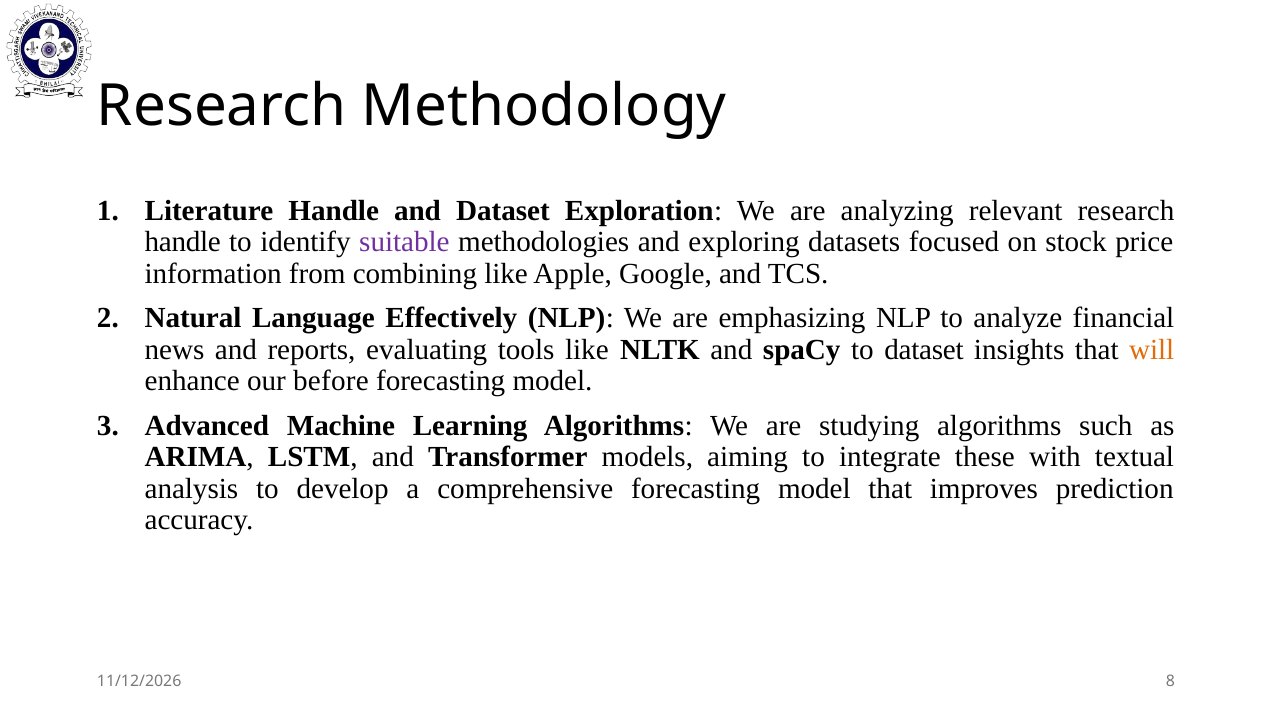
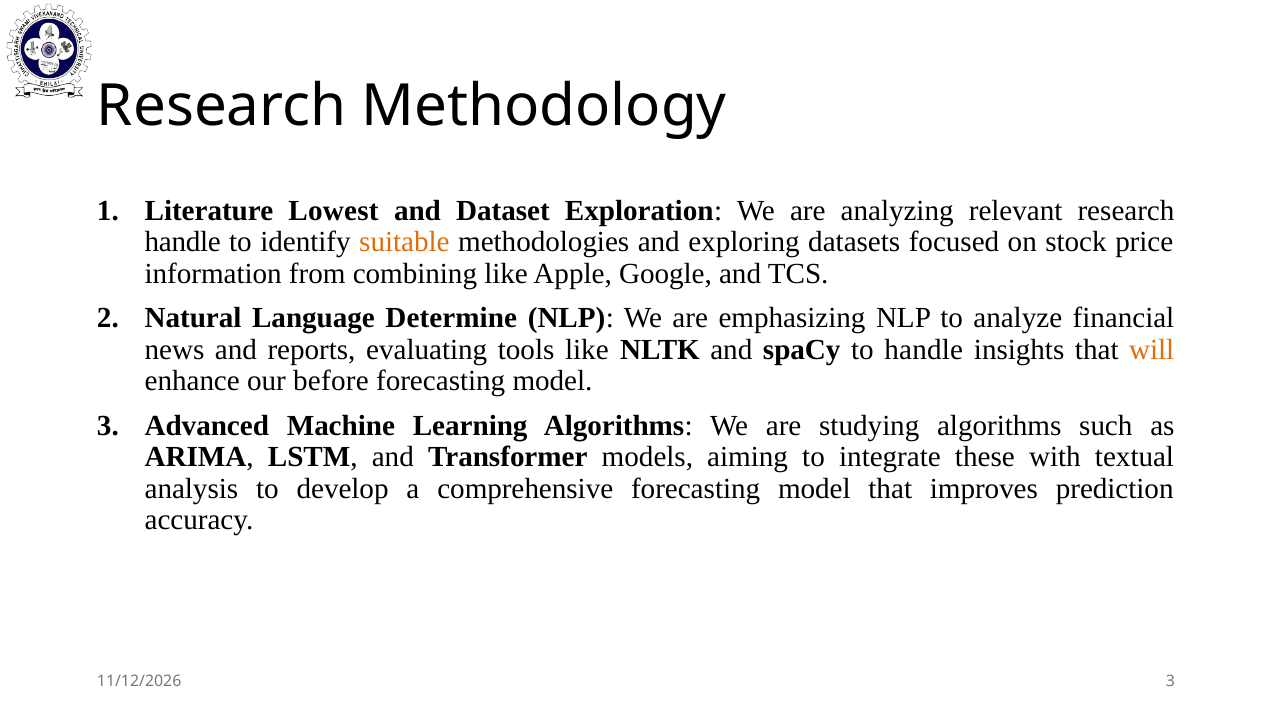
Literature Handle: Handle -> Lowest
suitable colour: purple -> orange
Effectively: Effectively -> Determine
to dataset: dataset -> handle
8 at (1170, 682): 8 -> 3
